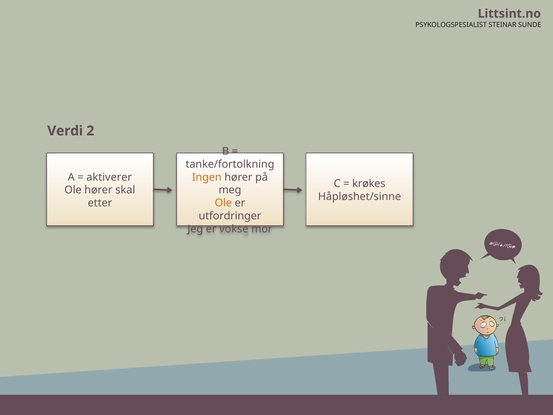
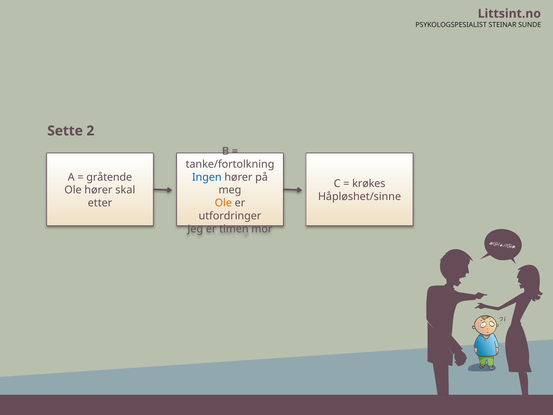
Verdi: Verdi -> Sette
aktiverer: aktiverer -> gråtende
Ingen colour: orange -> blue
vokse: vokse -> timen
